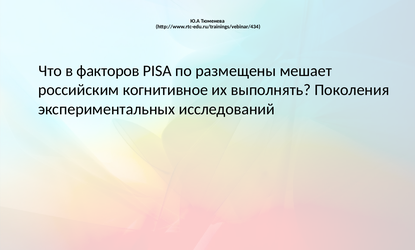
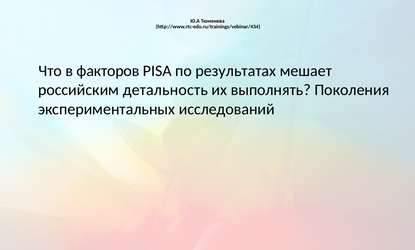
размещены: размещены -> результатах
когнитивное: когнитивное -> детальность
